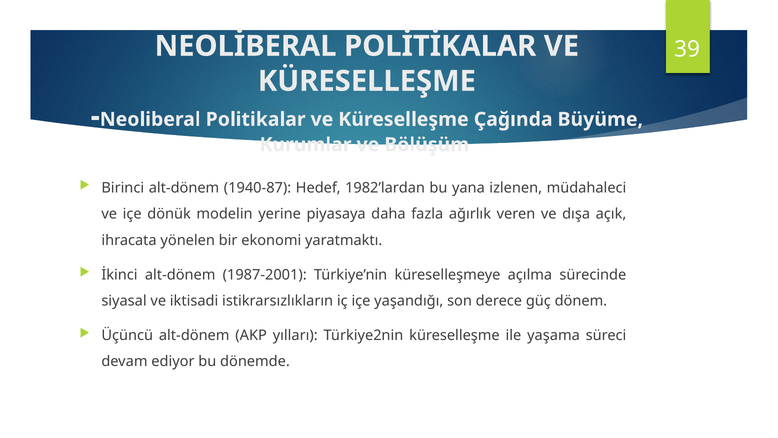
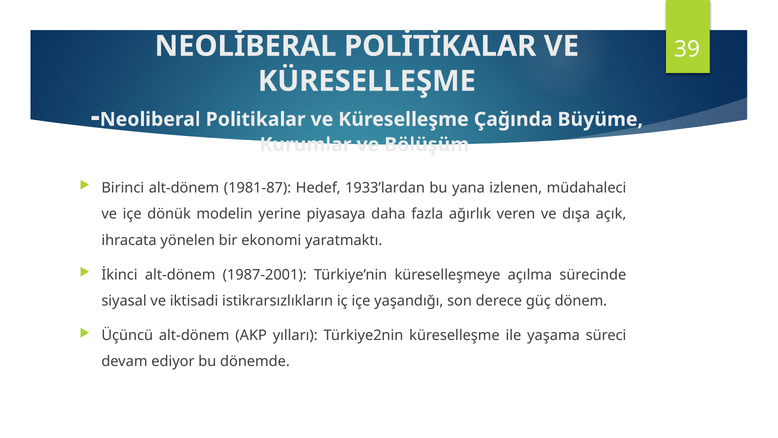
1940-87: 1940-87 -> 1981-87
1982’lardan: 1982’lardan -> 1933’lardan
